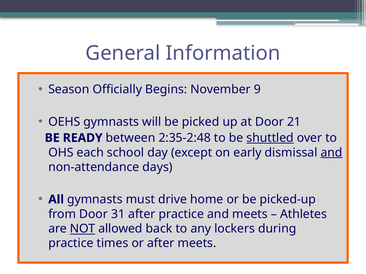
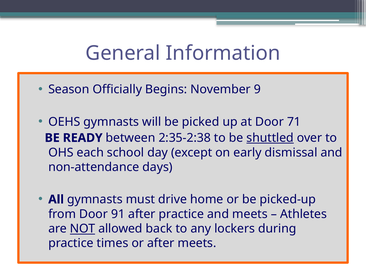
21: 21 -> 71
2:35-2:48: 2:35-2:48 -> 2:35-2:38
and at (332, 153) underline: present -> none
31: 31 -> 91
